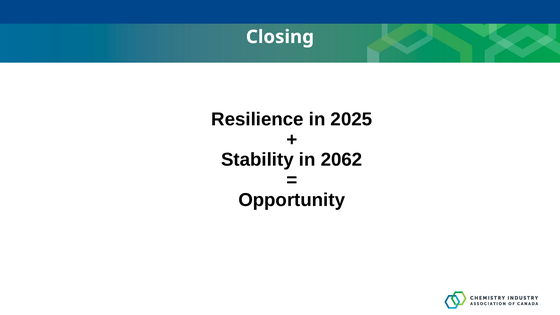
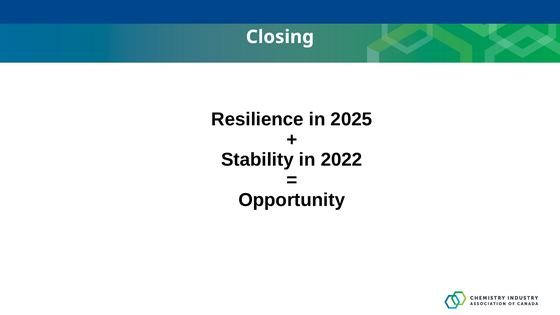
2062: 2062 -> 2022
